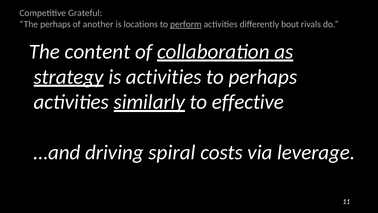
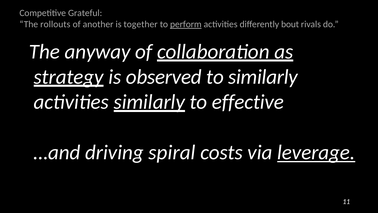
The perhaps: perhaps -> rollouts
locations: locations -> together
content: content -> anyway
is activities: activities -> observed
to perhaps: perhaps -> similarly
leverage underline: none -> present
